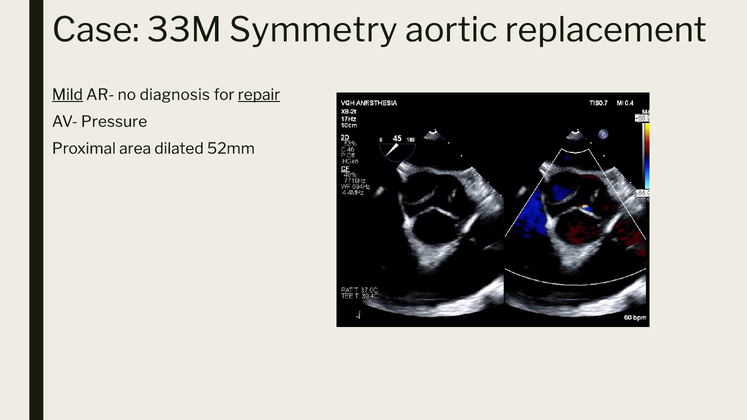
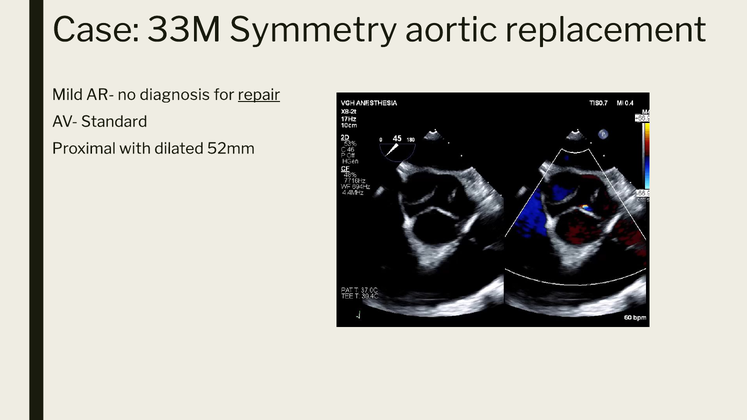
Mild underline: present -> none
Pressure: Pressure -> Standard
area: area -> with
